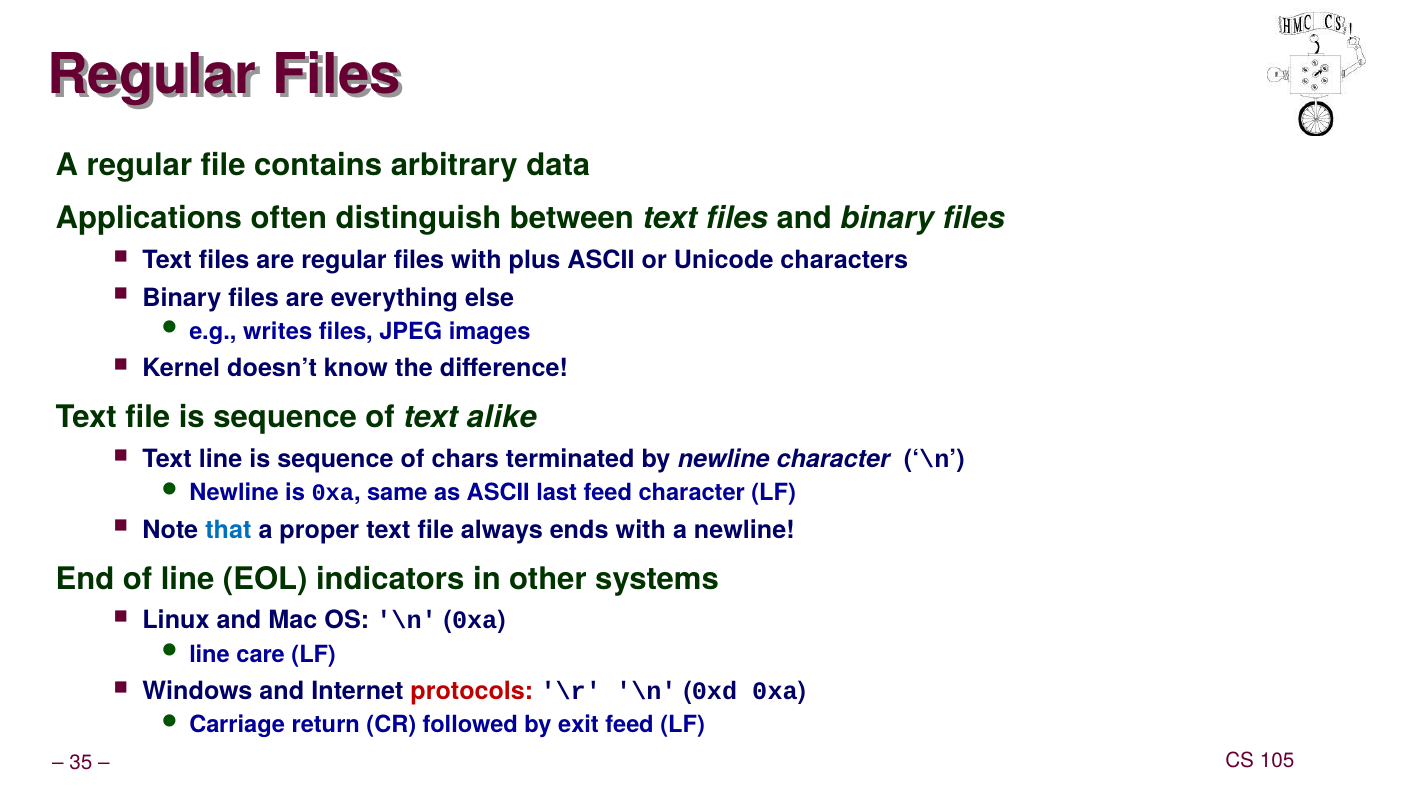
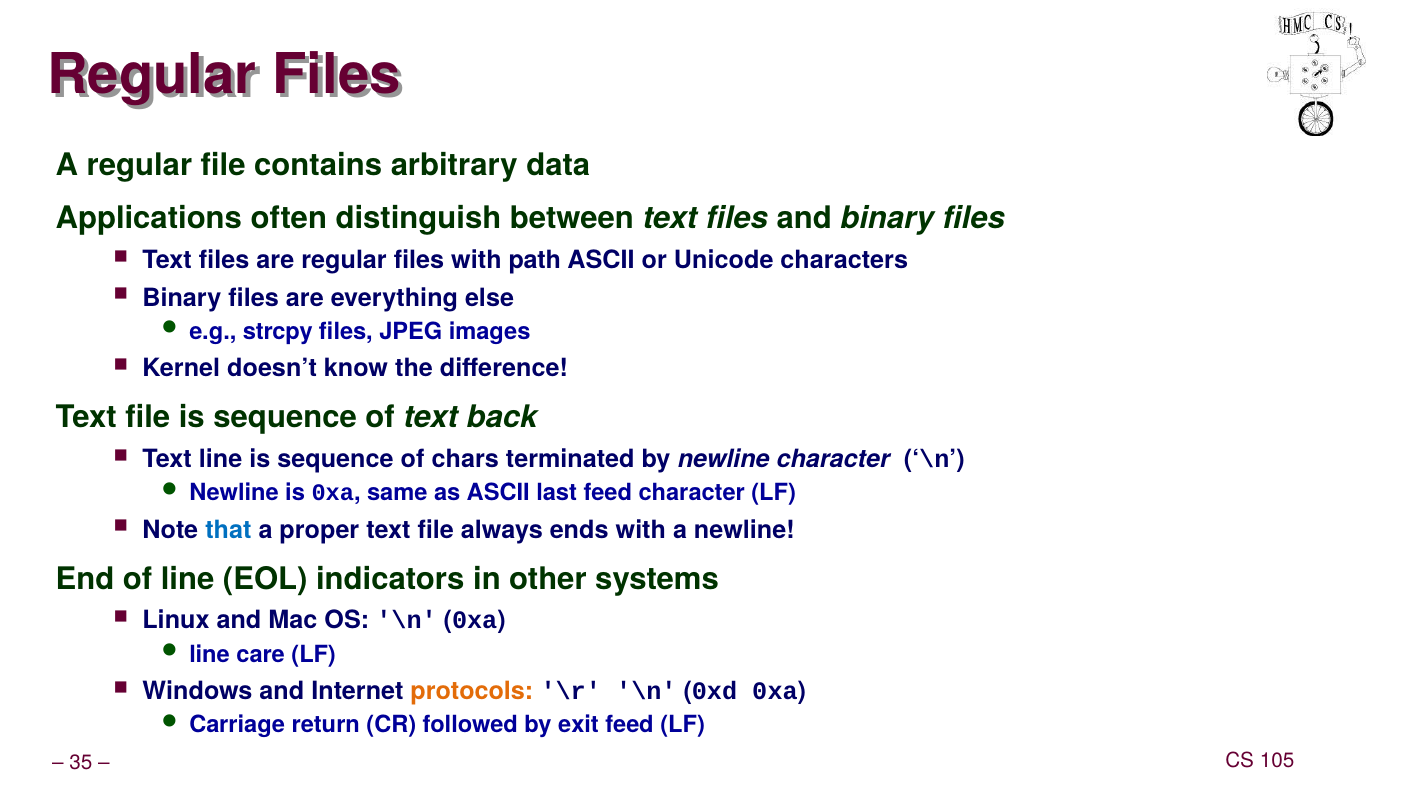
plus: plus -> path
writes: writes -> strcpy
alike: alike -> back
protocols colour: red -> orange
